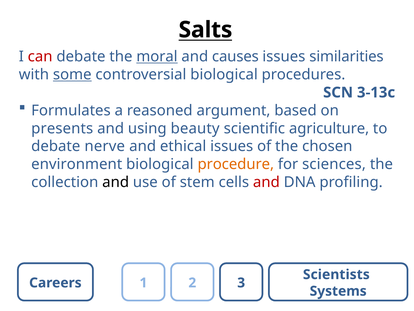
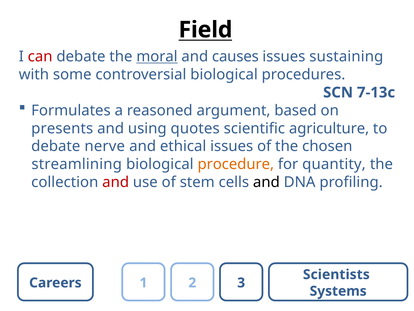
Salts: Salts -> Field
similarities: similarities -> sustaining
some underline: present -> none
3-13c: 3-13c -> 7-13c
beauty: beauty -> quotes
environment: environment -> streamlining
sciences: sciences -> quantity
and at (116, 182) colour: black -> red
and at (266, 182) colour: red -> black
